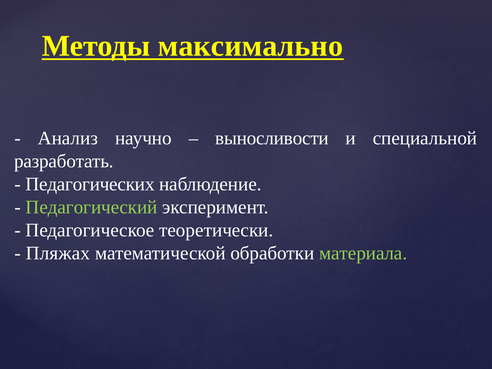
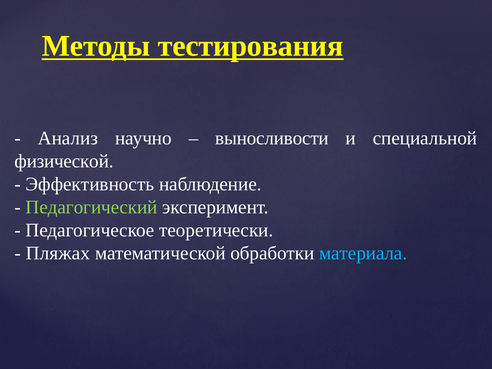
максимально: максимально -> тестирования
разработать: разработать -> физической
Педагогических: Педагогических -> Эффективность
материала colour: light green -> light blue
